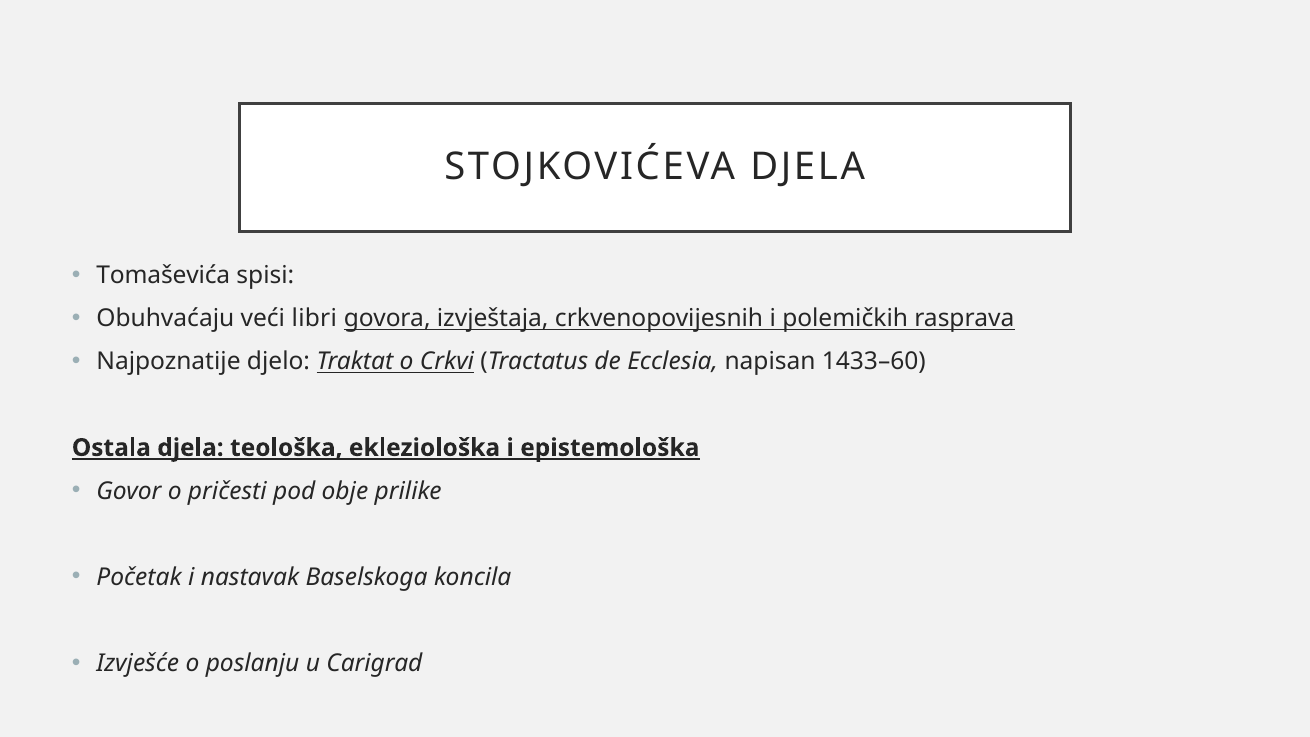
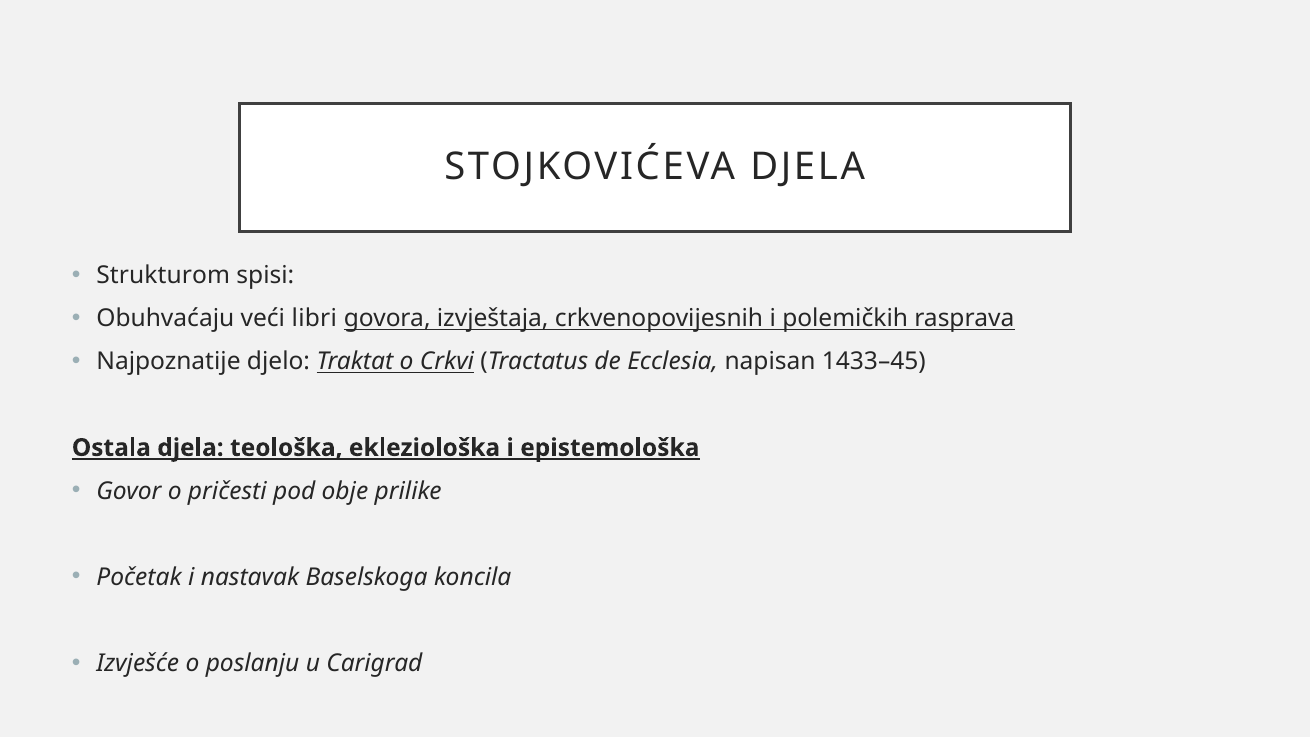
Tomaševića: Tomaševića -> Strukturom
1433–60: 1433–60 -> 1433–45
